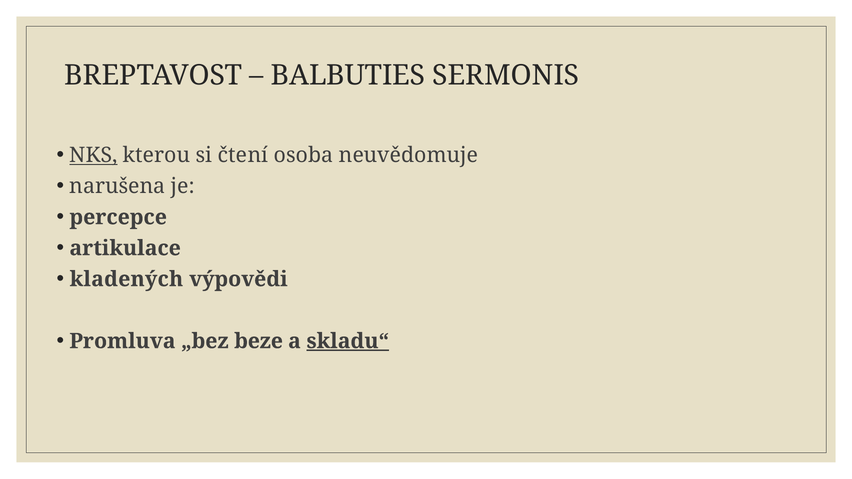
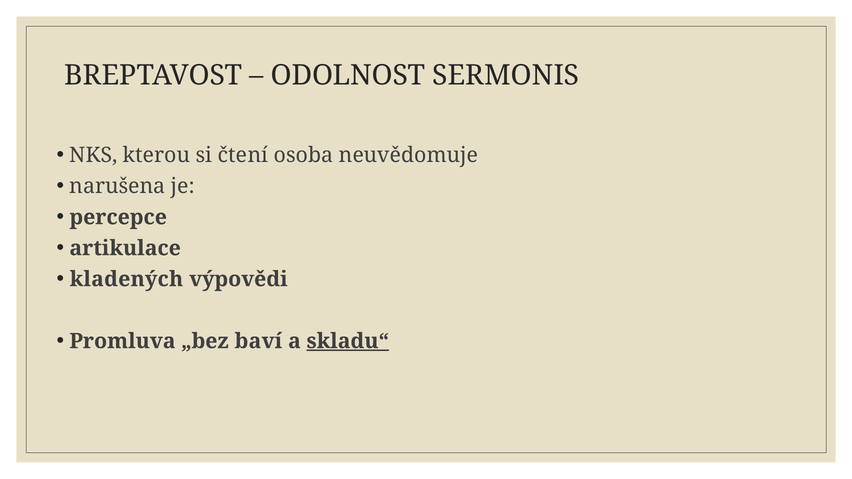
BALBUTIES: BALBUTIES -> ODOLNOST
NKS underline: present -> none
beze: beze -> baví
